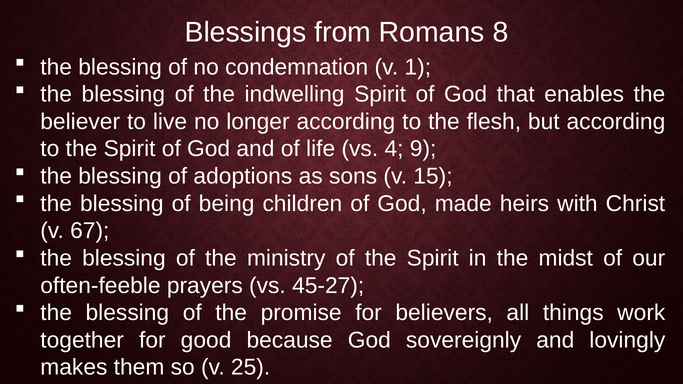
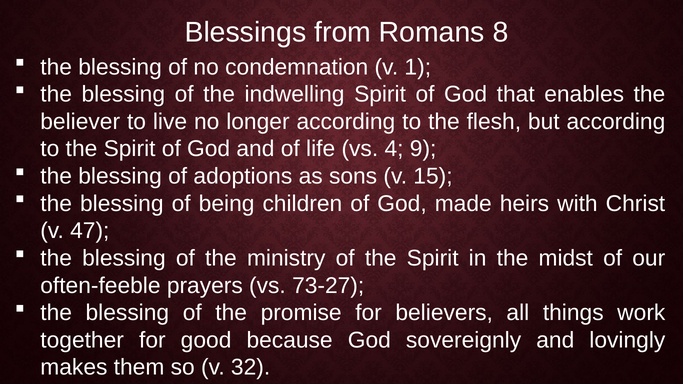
67: 67 -> 47
45-27: 45-27 -> 73-27
25: 25 -> 32
